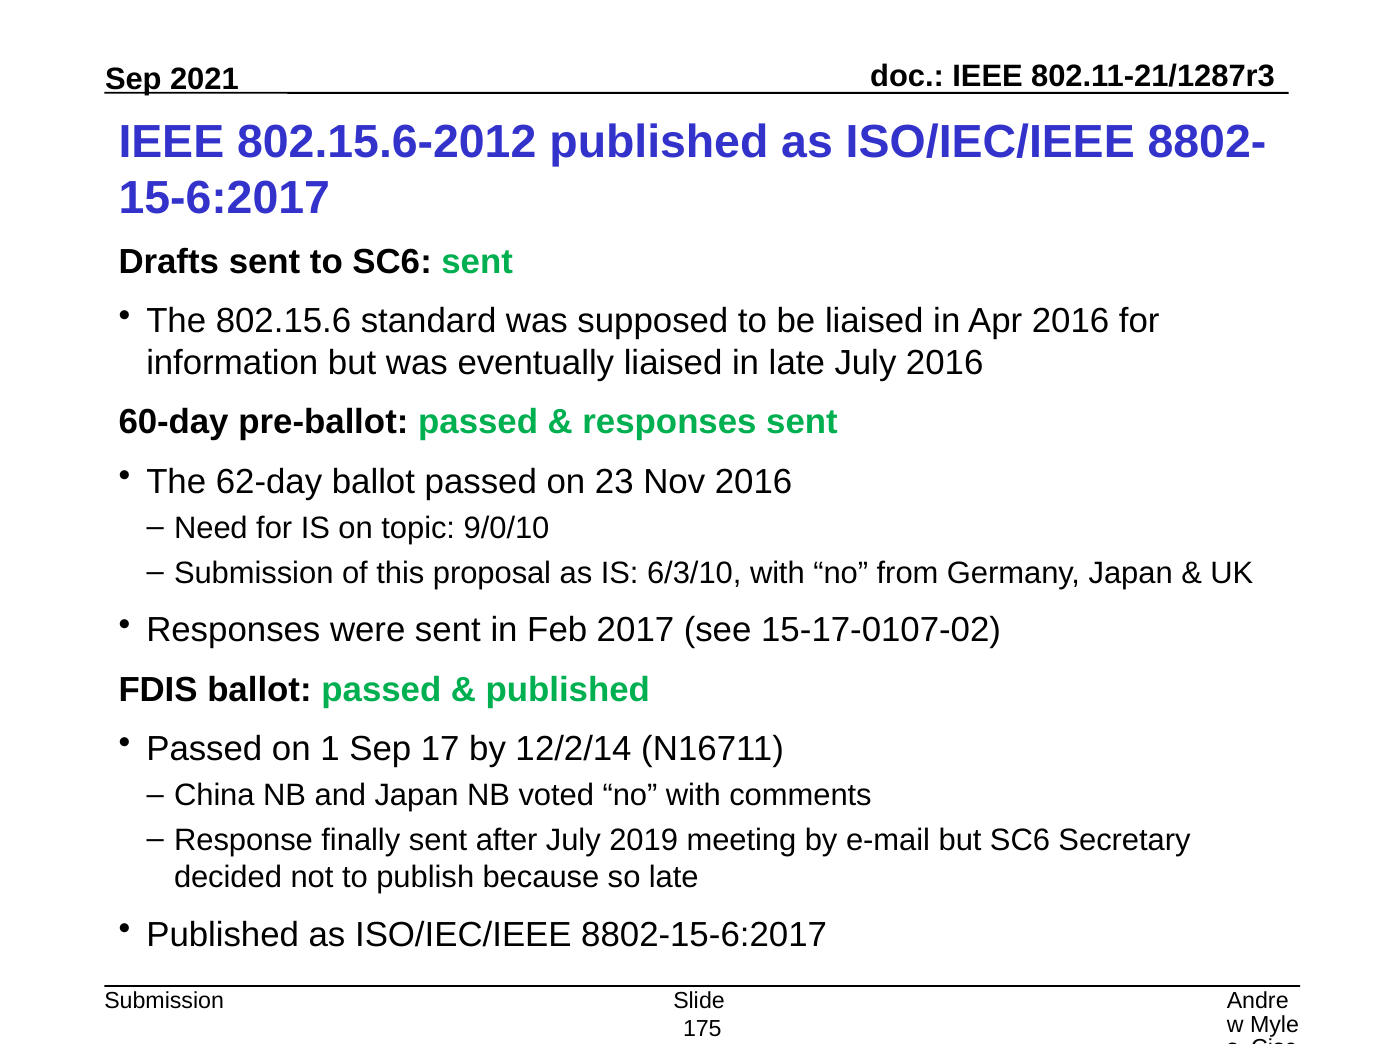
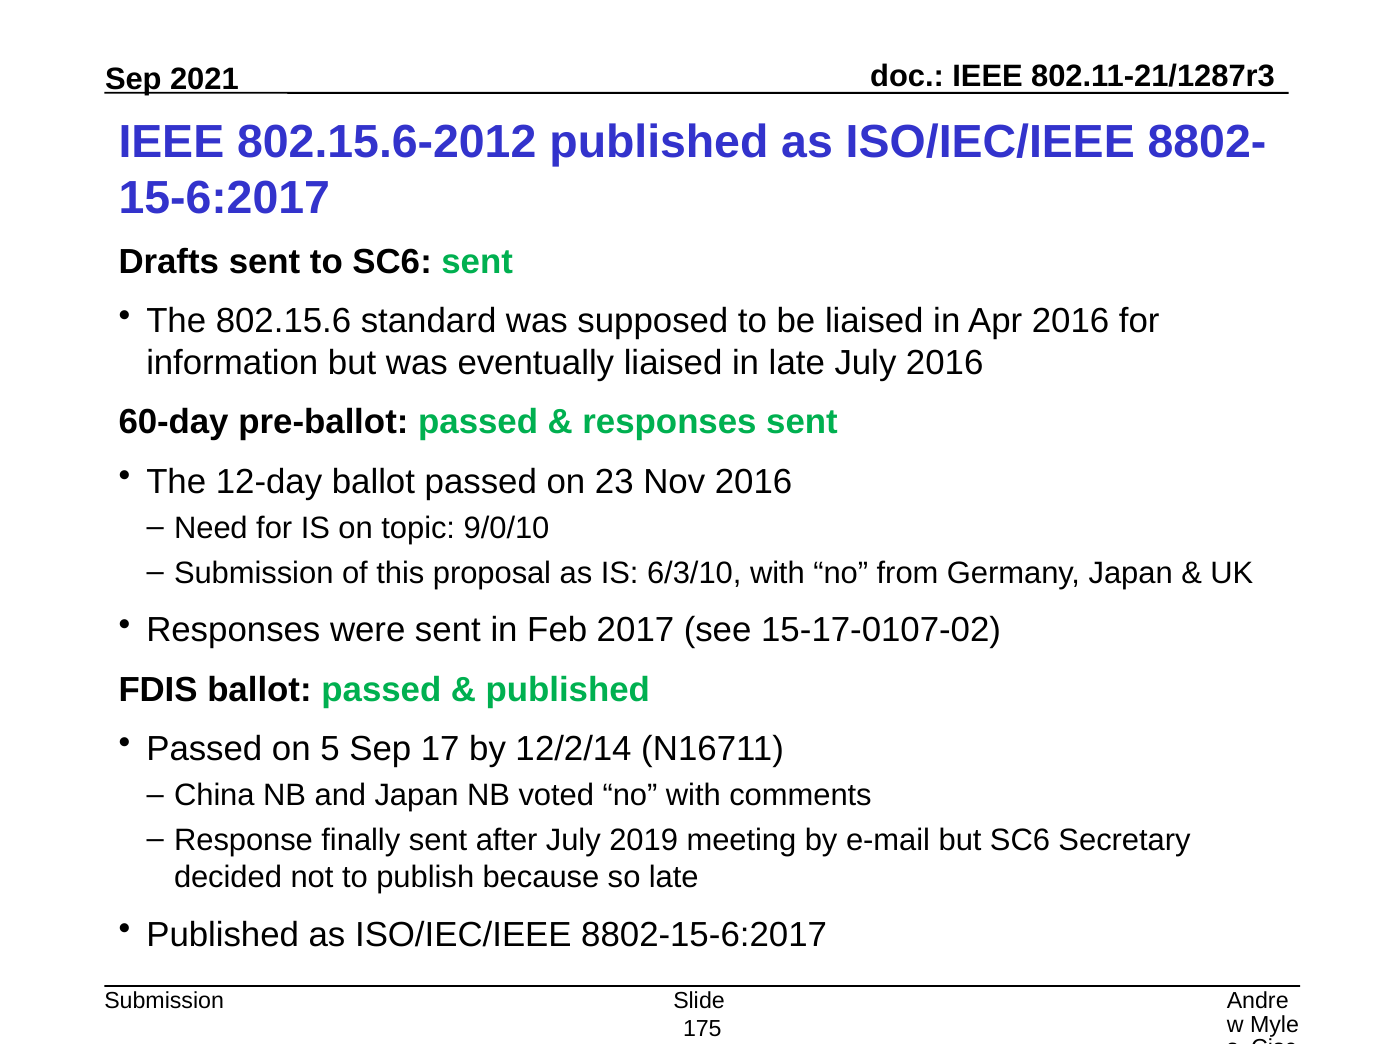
62-day: 62-day -> 12-day
1: 1 -> 5
